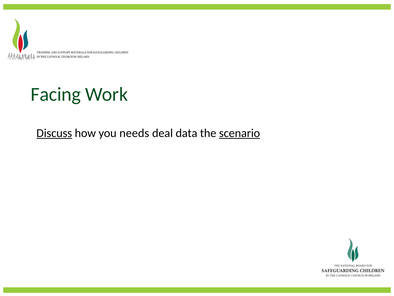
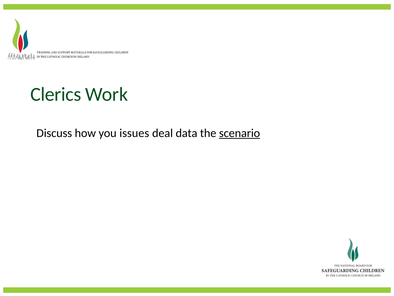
Facing: Facing -> Clerics
Discuss underline: present -> none
needs: needs -> issues
